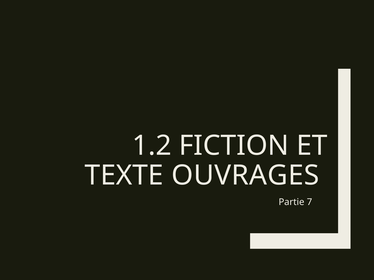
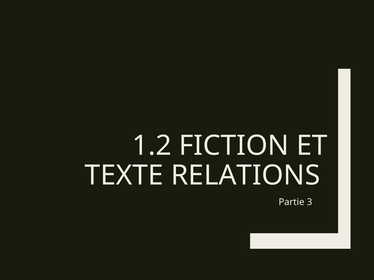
OUVRAGES: OUVRAGES -> RELATIONS
7: 7 -> 3
